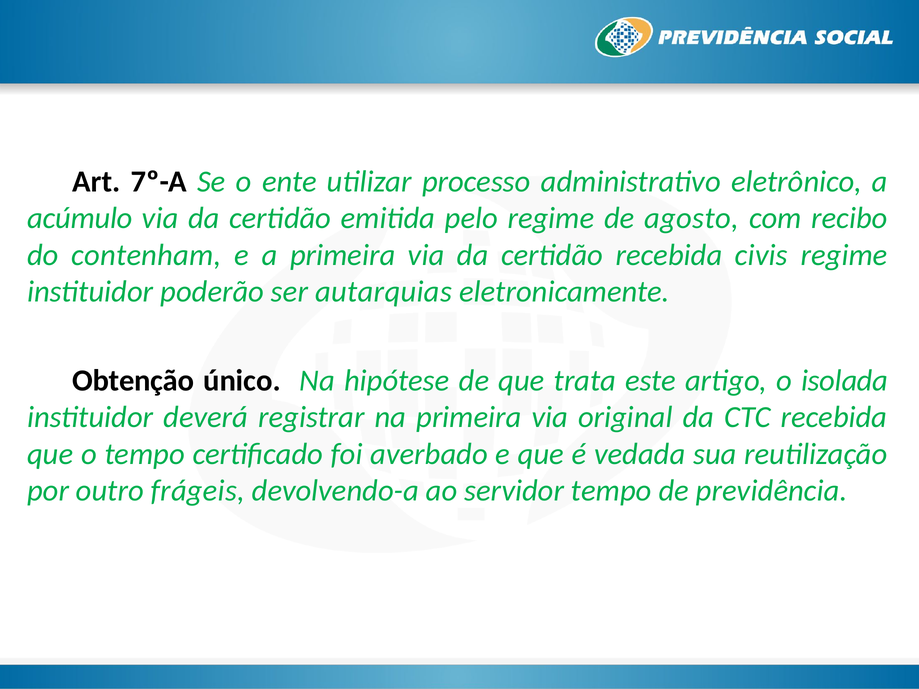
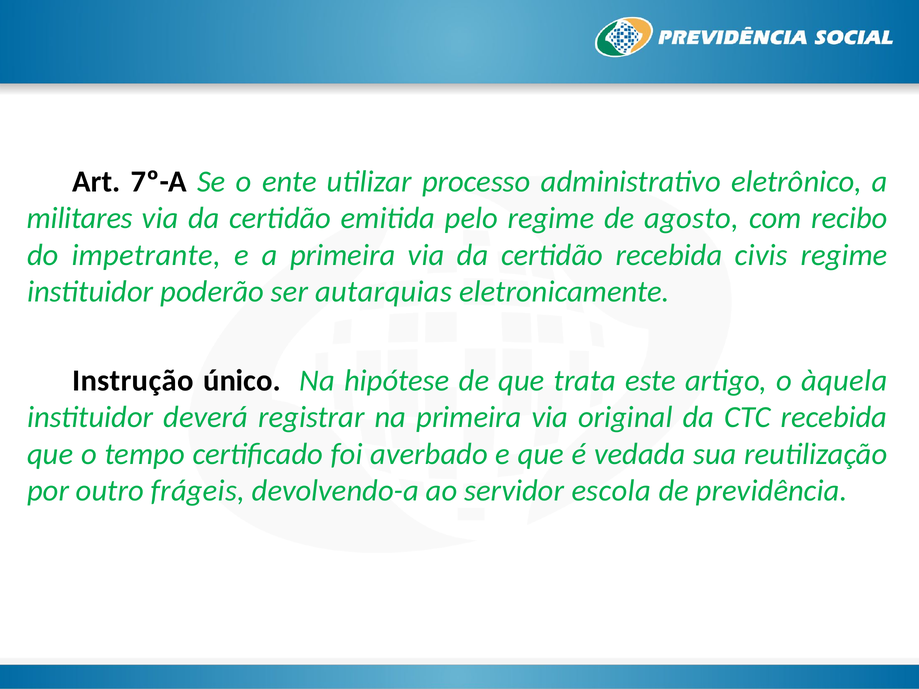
acúmulo: acúmulo -> militares
contenham: contenham -> impetrante
Obtenção: Obtenção -> Instrução
isolada: isolada -> àquela
servidor tempo: tempo -> escola
